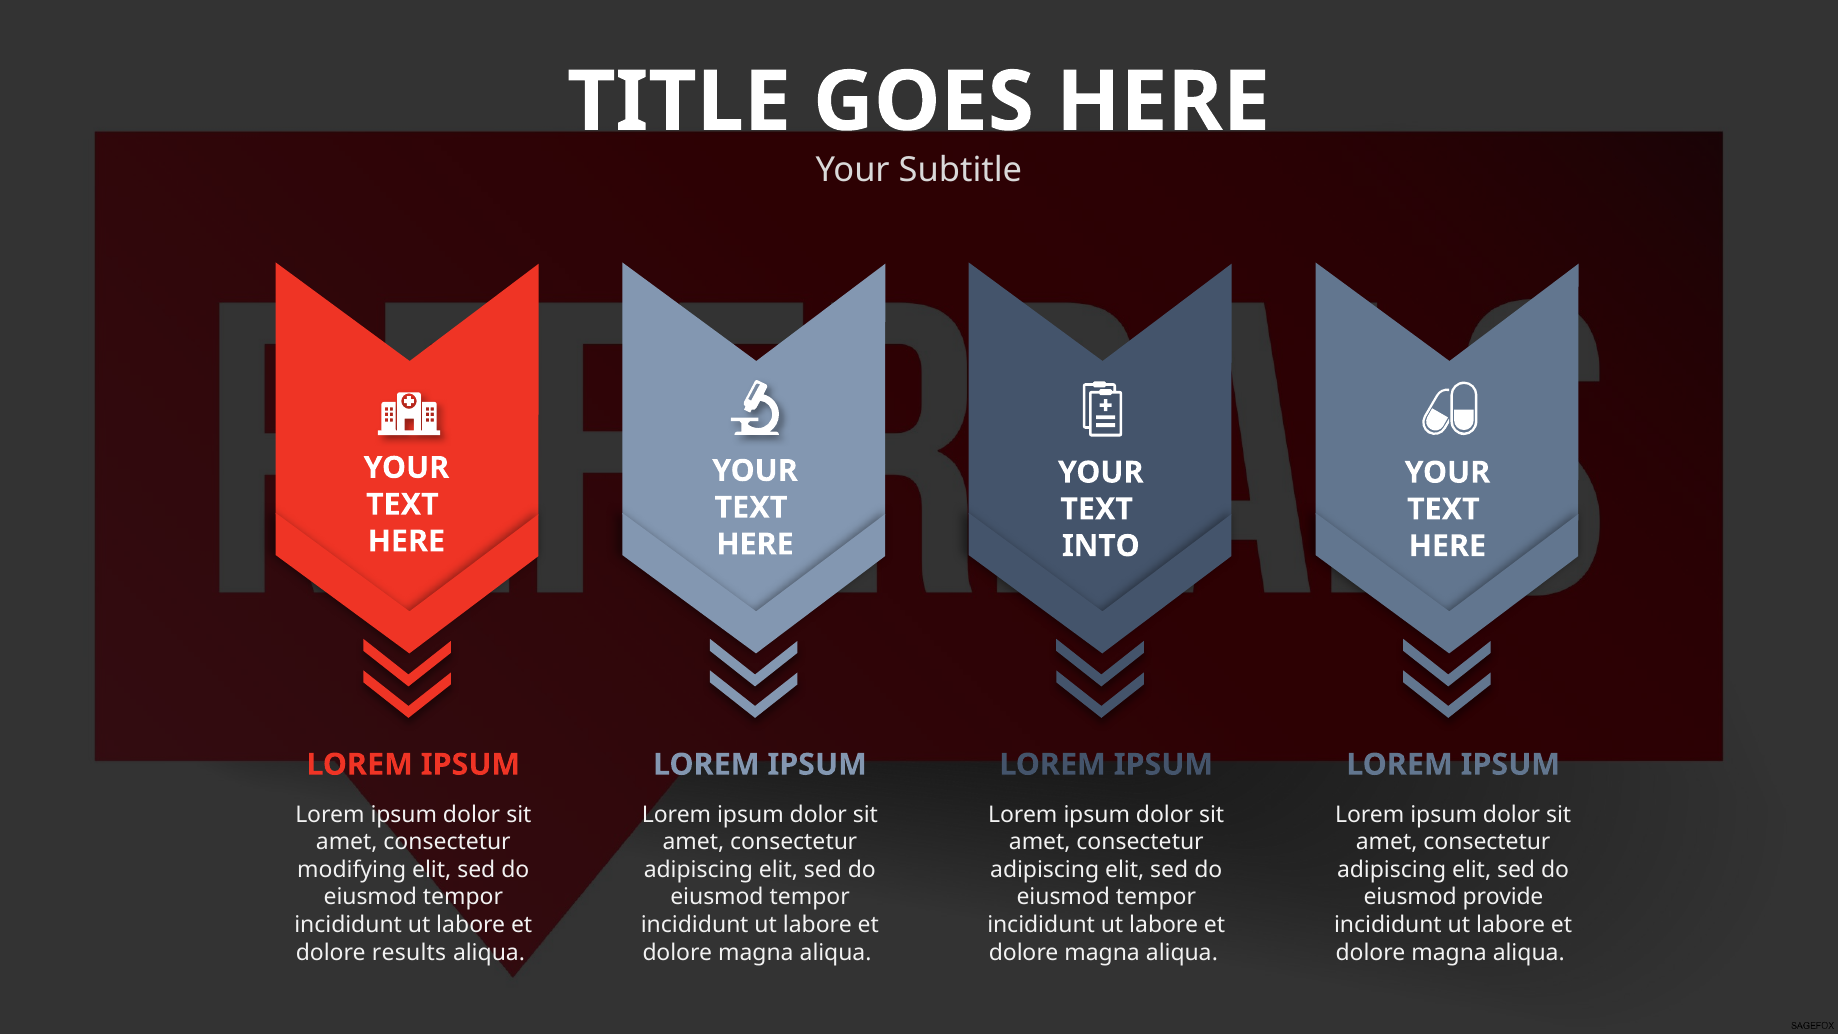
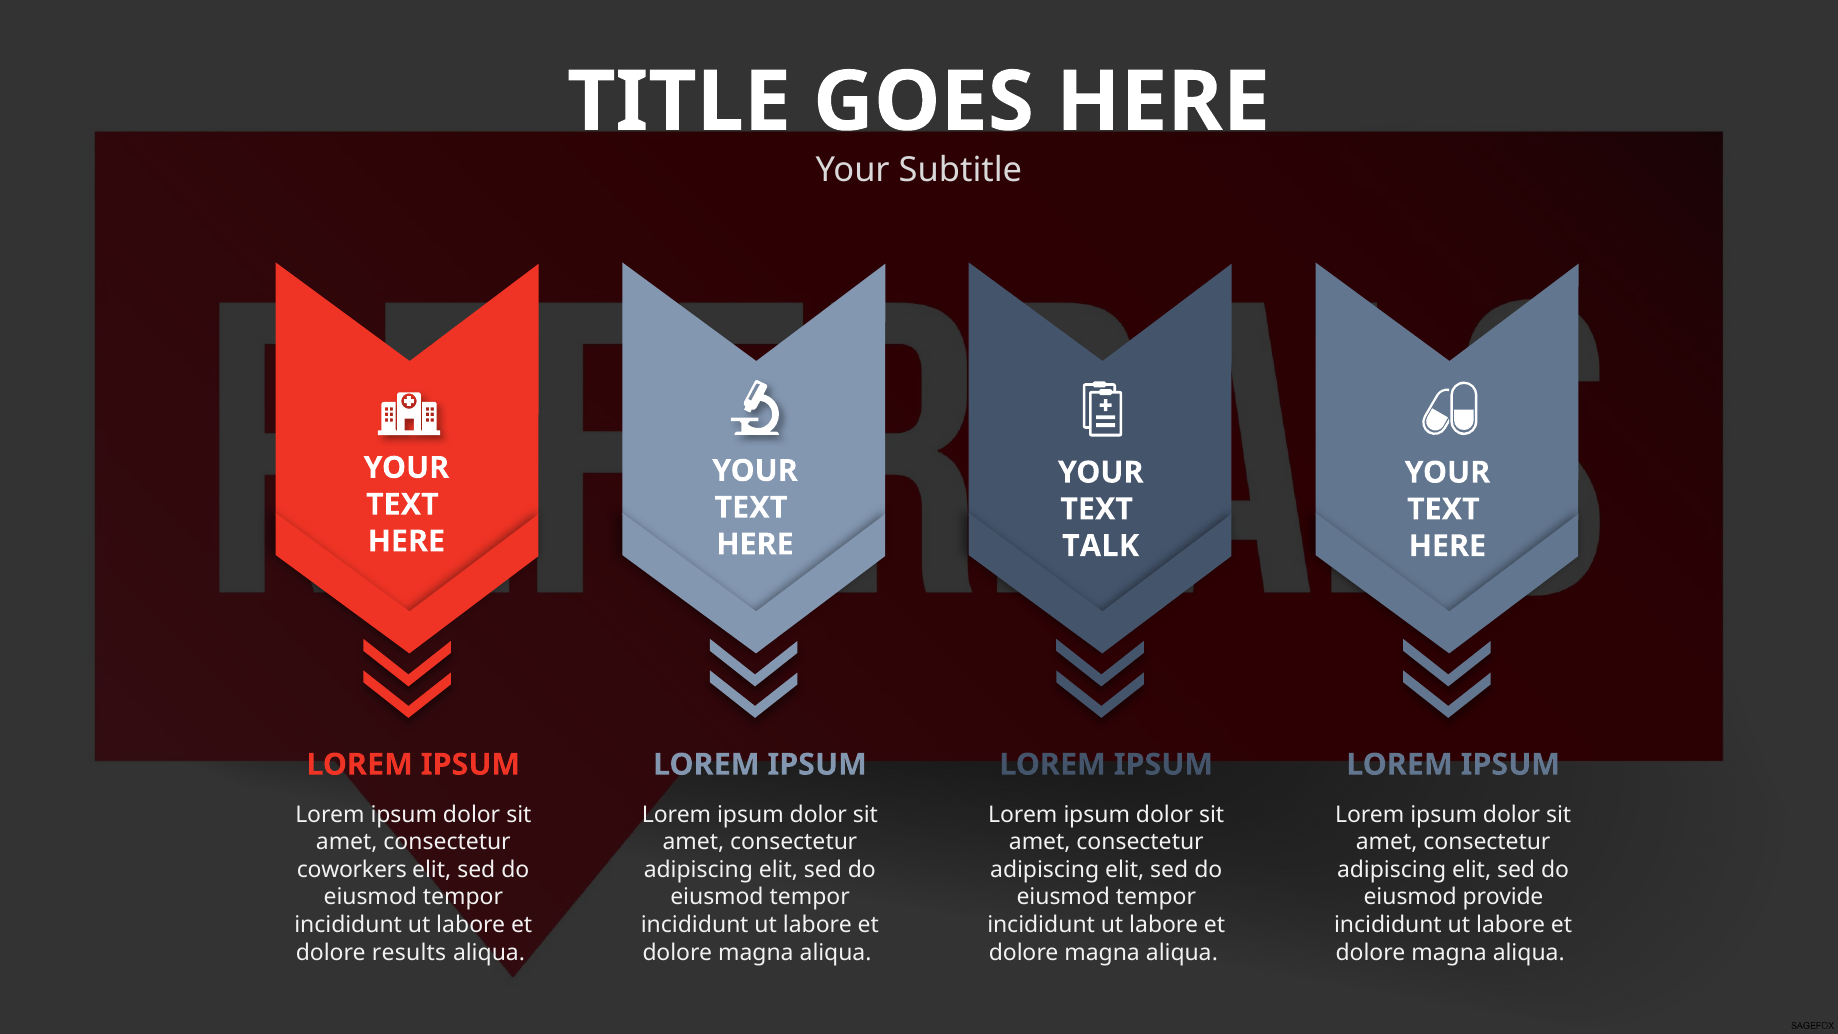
INTO: INTO -> TALK
modifying: modifying -> coworkers
